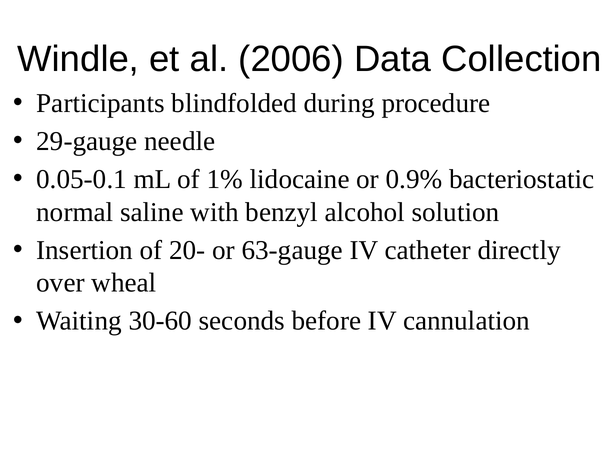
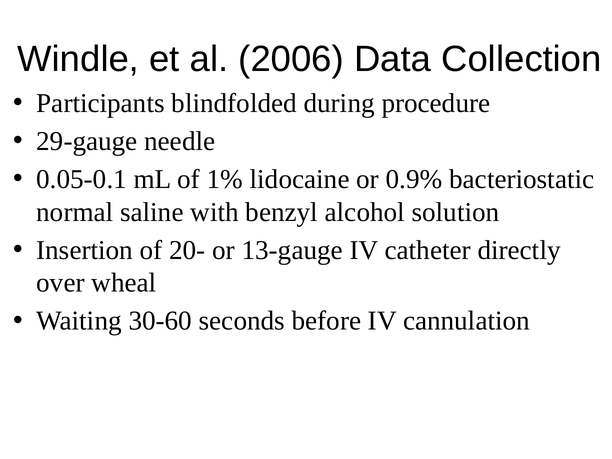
63-gauge: 63-gauge -> 13-gauge
